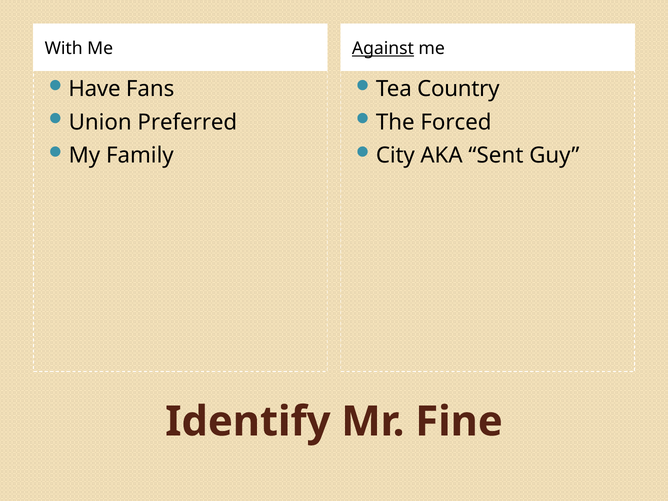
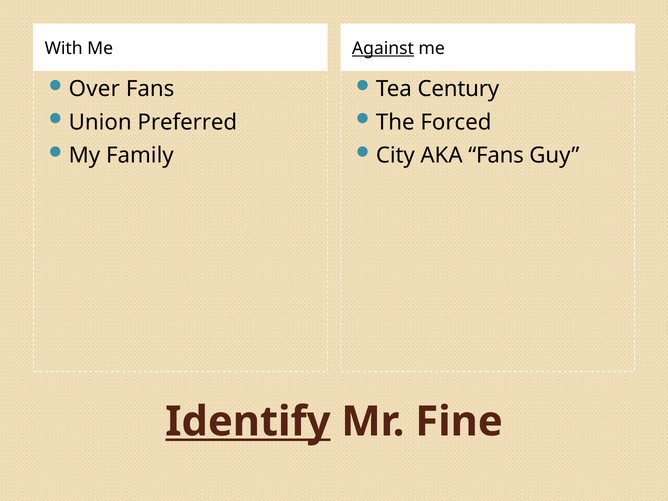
Have: Have -> Over
Country: Country -> Century
AKA Sent: Sent -> Fans
Identify underline: none -> present
